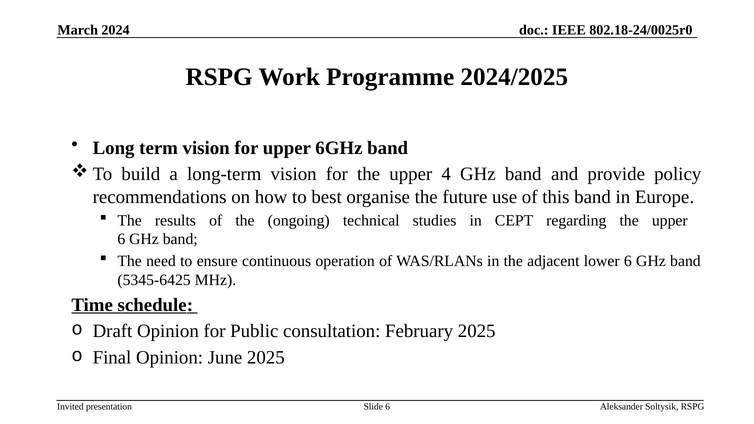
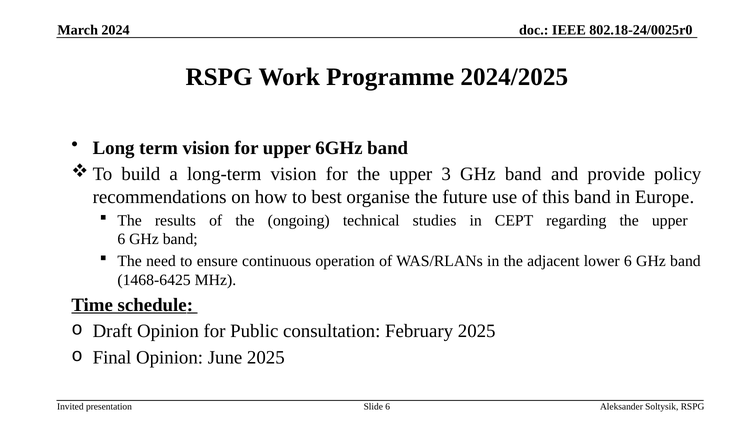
4: 4 -> 3
5345-6425: 5345-6425 -> 1468-6425
